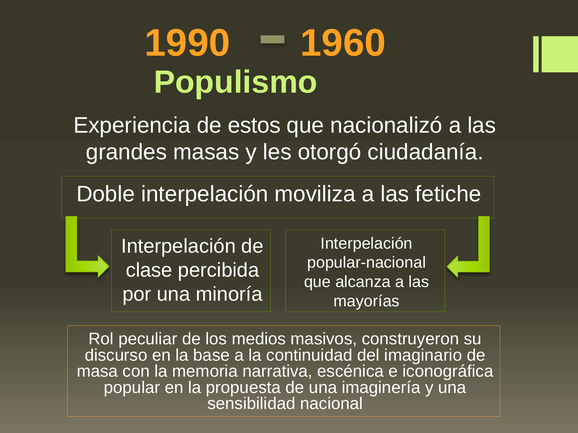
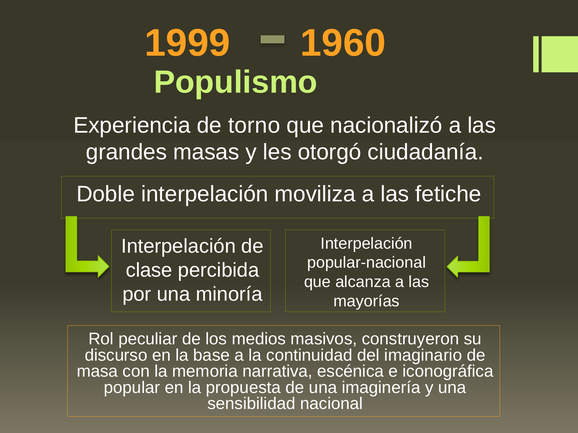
1990: 1990 -> 1999
estos: estos -> torno
